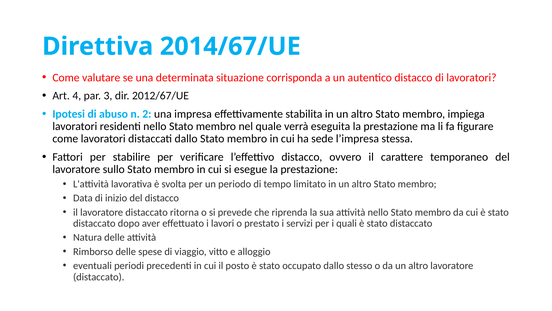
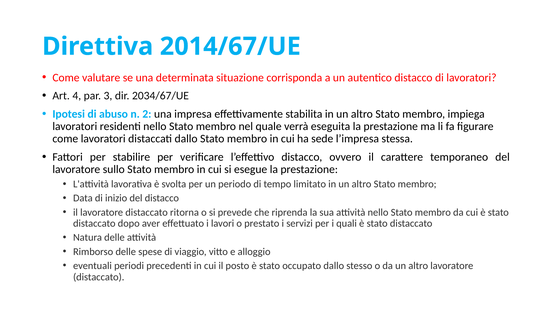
2012/67/UE: 2012/67/UE -> 2034/67/UE
